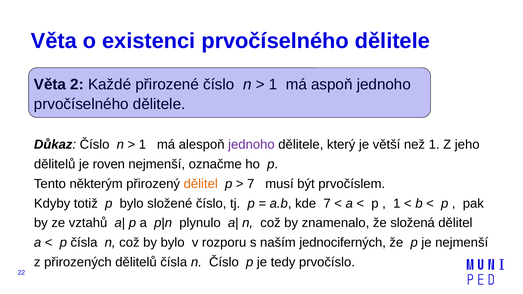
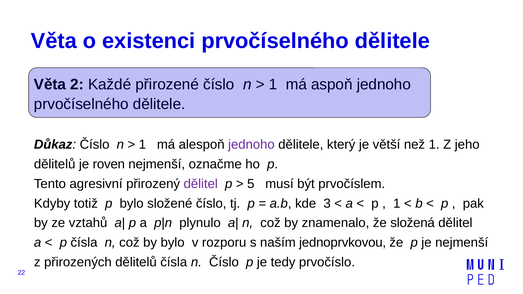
některým: některým -> agresivní
dělitel at (201, 184) colour: orange -> purple
7 at (251, 184): 7 -> 5
kde 7: 7 -> 3
jednociferných: jednociferných -> jednoprvkovou
